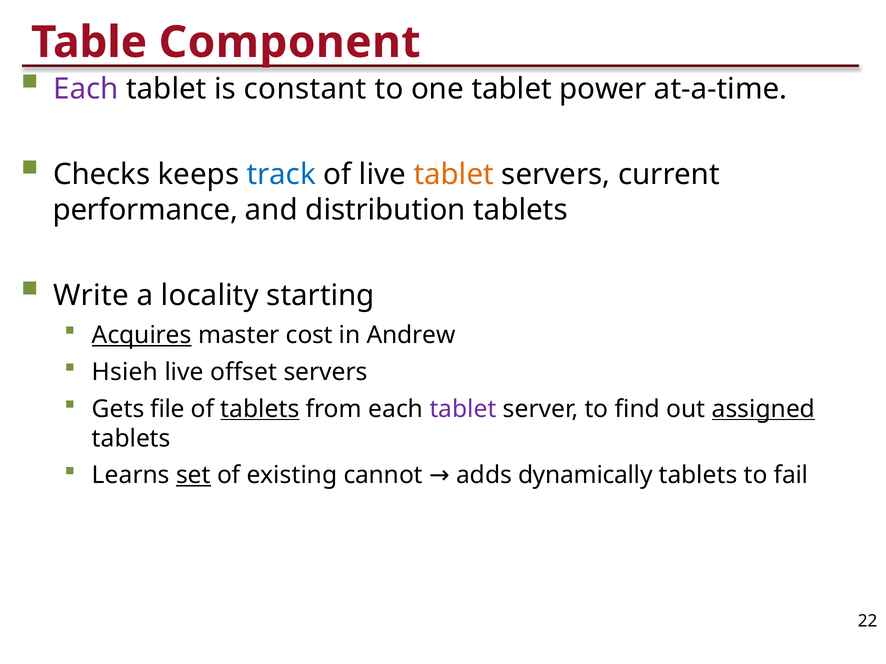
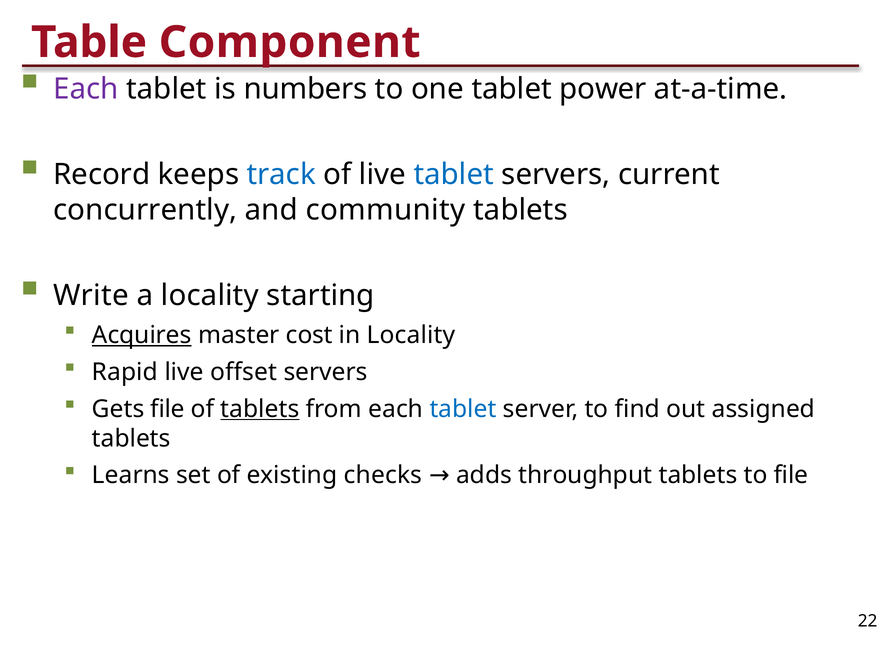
constant: constant -> numbers
Checks: Checks -> Record
tablet at (454, 175) colour: orange -> blue
performance: performance -> concurrently
distribution: distribution -> community
in Andrew: Andrew -> Locality
Hsieh: Hsieh -> Rapid
tablet at (463, 409) colour: purple -> blue
assigned underline: present -> none
set underline: present -> none
cannot: cannot -> checks
dynamically: dynamically -> throughput
to fail: fail -> file
